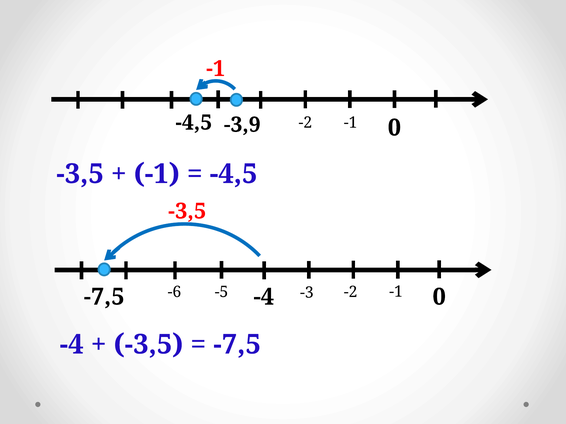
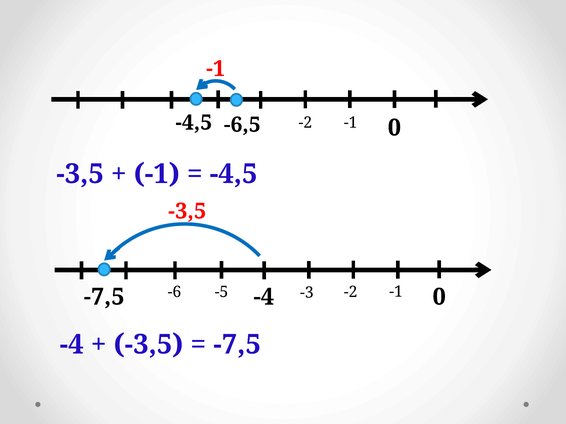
-3,9: -3,9 -> -6,5
